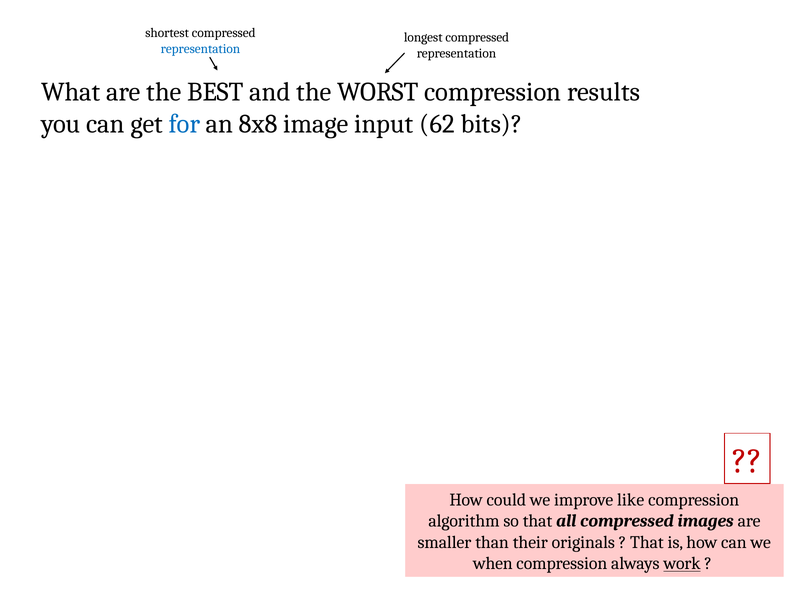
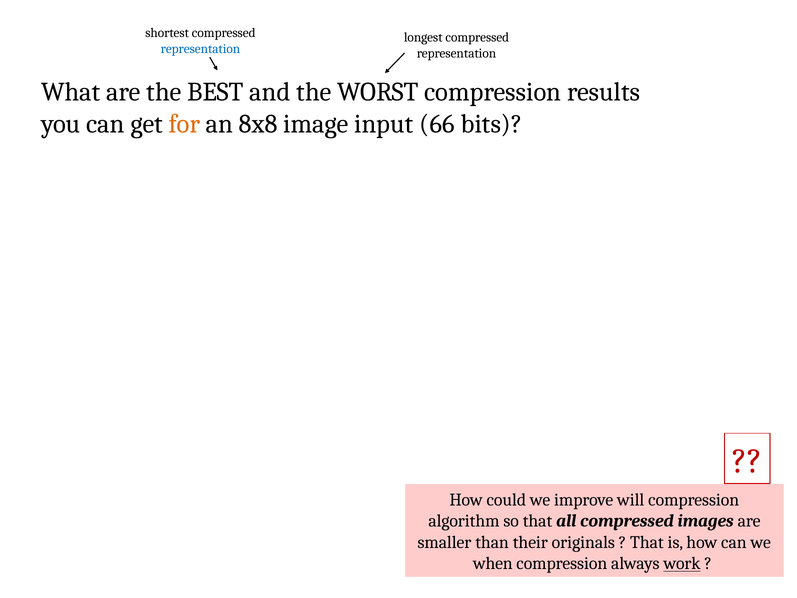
for colour: blue -> orange
62: 62 -> 66
like: like -> will
